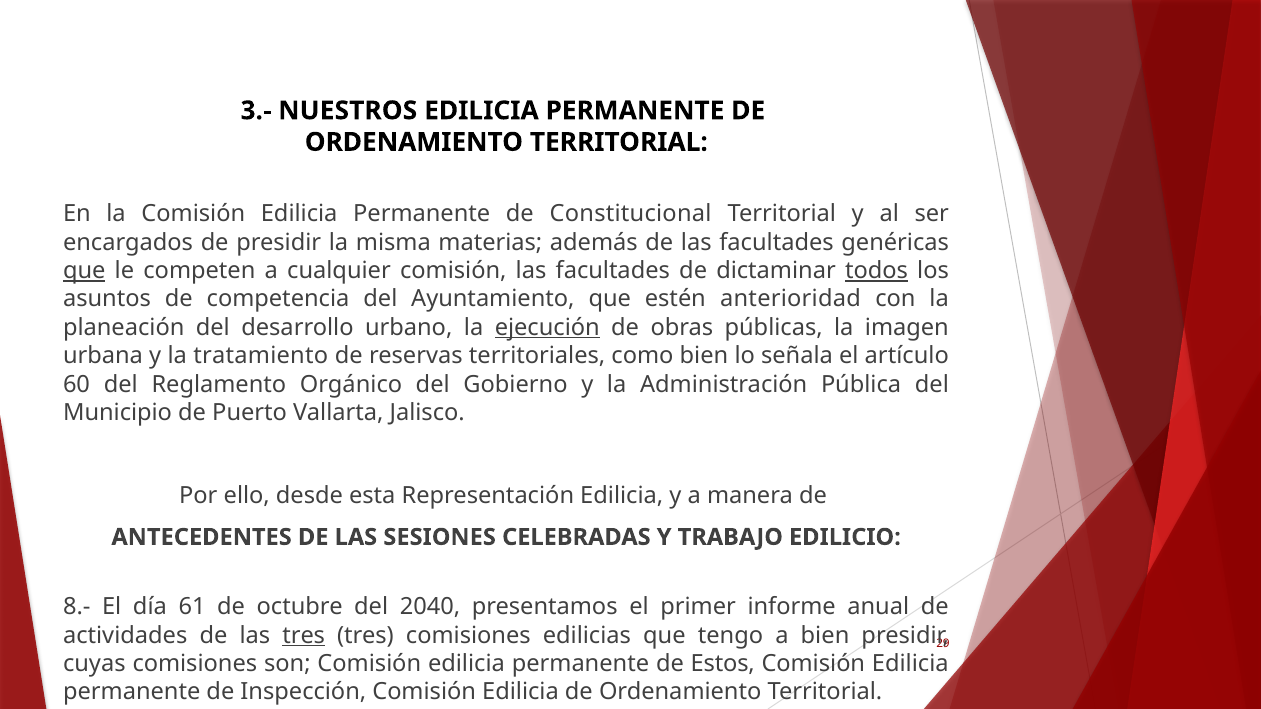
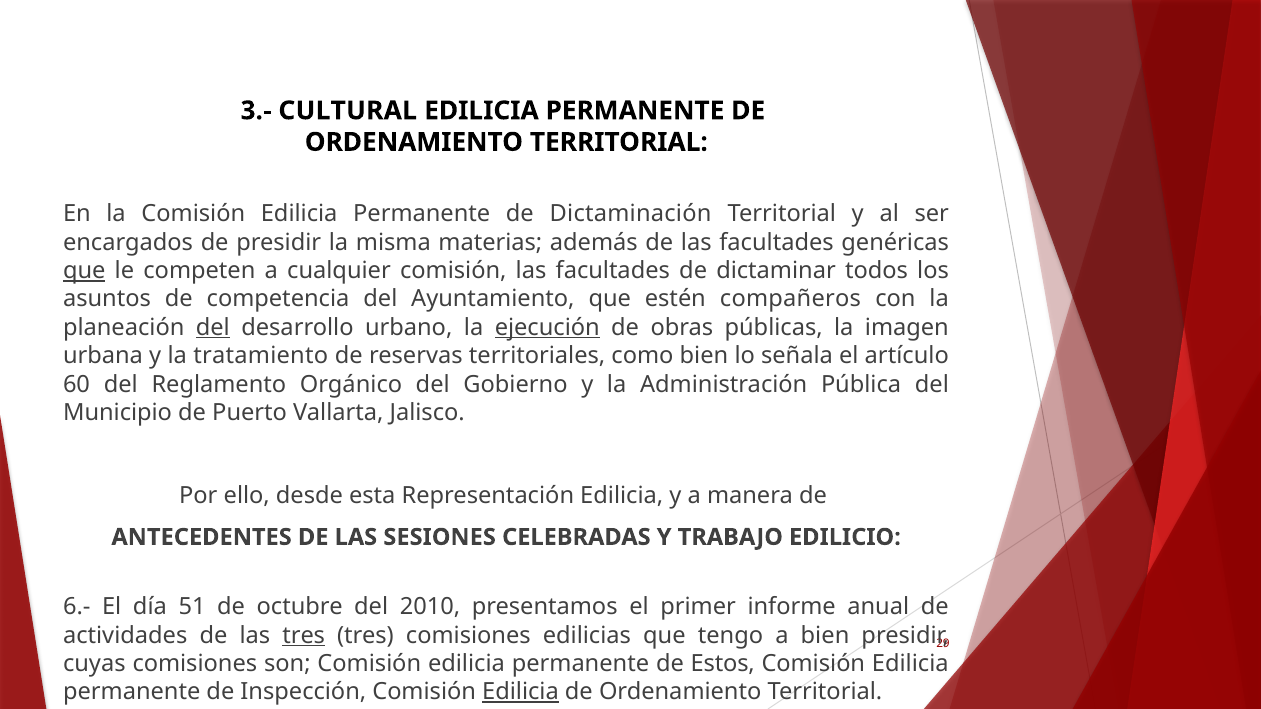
NUESTROS: NUESTROS -> CULTURAL
Constitucional: Constitucional -> Dictaminación
todos underline: present -> none
anterioridad: anterioridad -> compañeros
del at (213, 328) underline: none -> present
8.-: 8.- -> 6.-
61: 61 -> 51
2040: 2040 -> 2010
Edilicia at (520, 692) underline: none -> present
